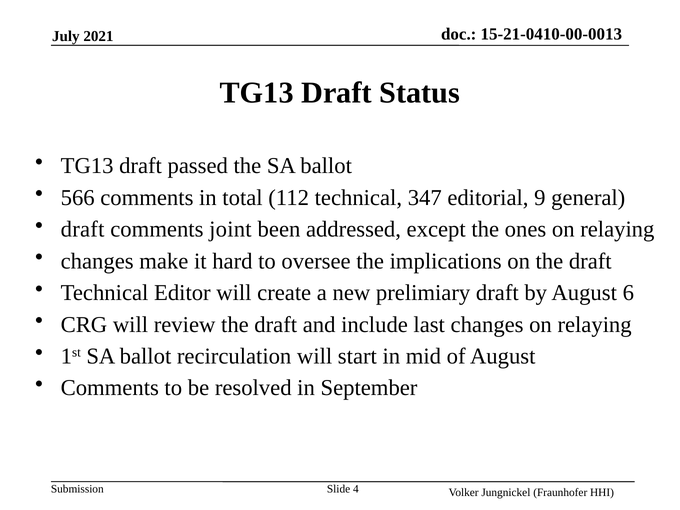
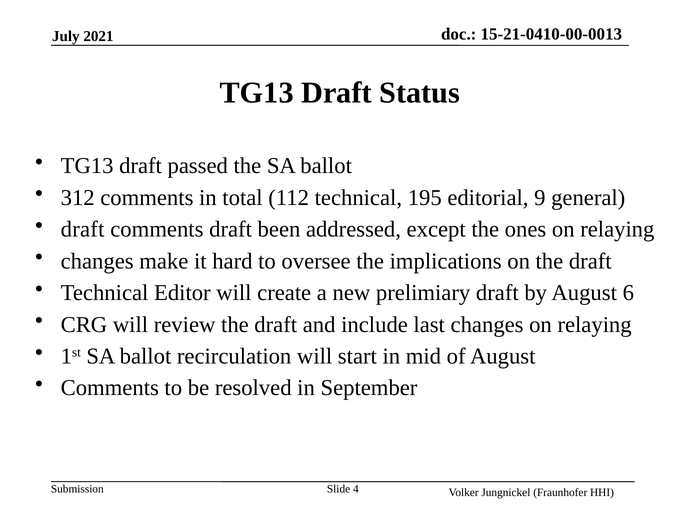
566: 566 -> 312
347: 347 -> 195
comments joint: joint -> draft
